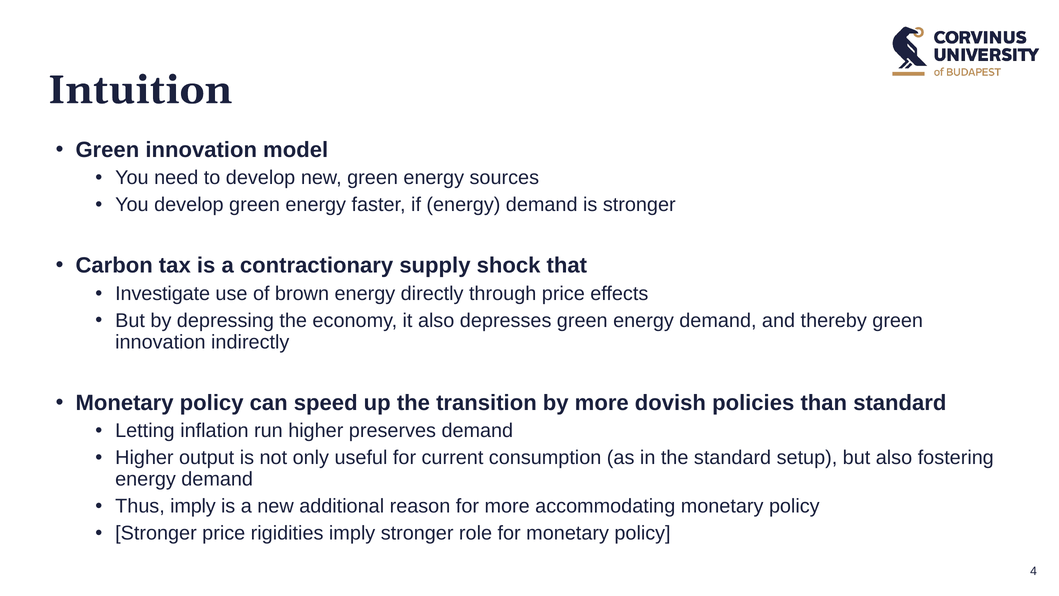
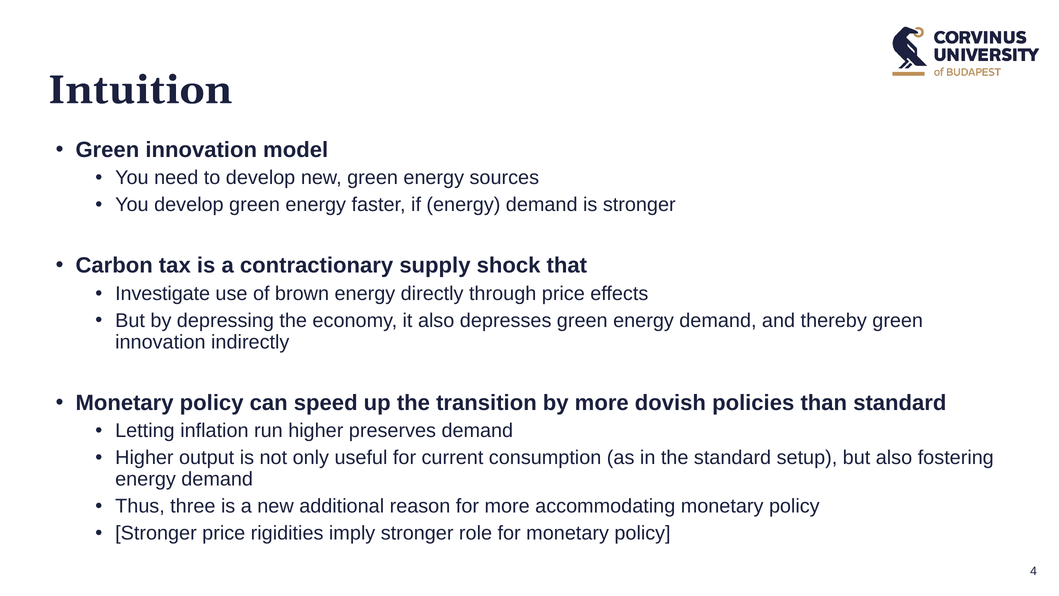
Thus imply: imply -> three
